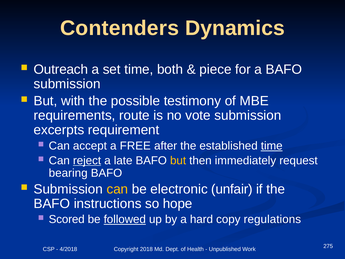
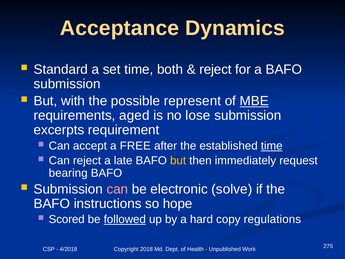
Contenders: Contenders -> Acceptance
Outreach: Outreach -> Standard
piece at (215, 69): piece -> reject
testimony: testimony -> represent
MBE underline: none -> present
route: route -> aged
vote: vote -> lose
reject at (87, 160) underline: present -> none
can at (117, 189) colour: yellow -> pink
unfair: unfair -> solve
